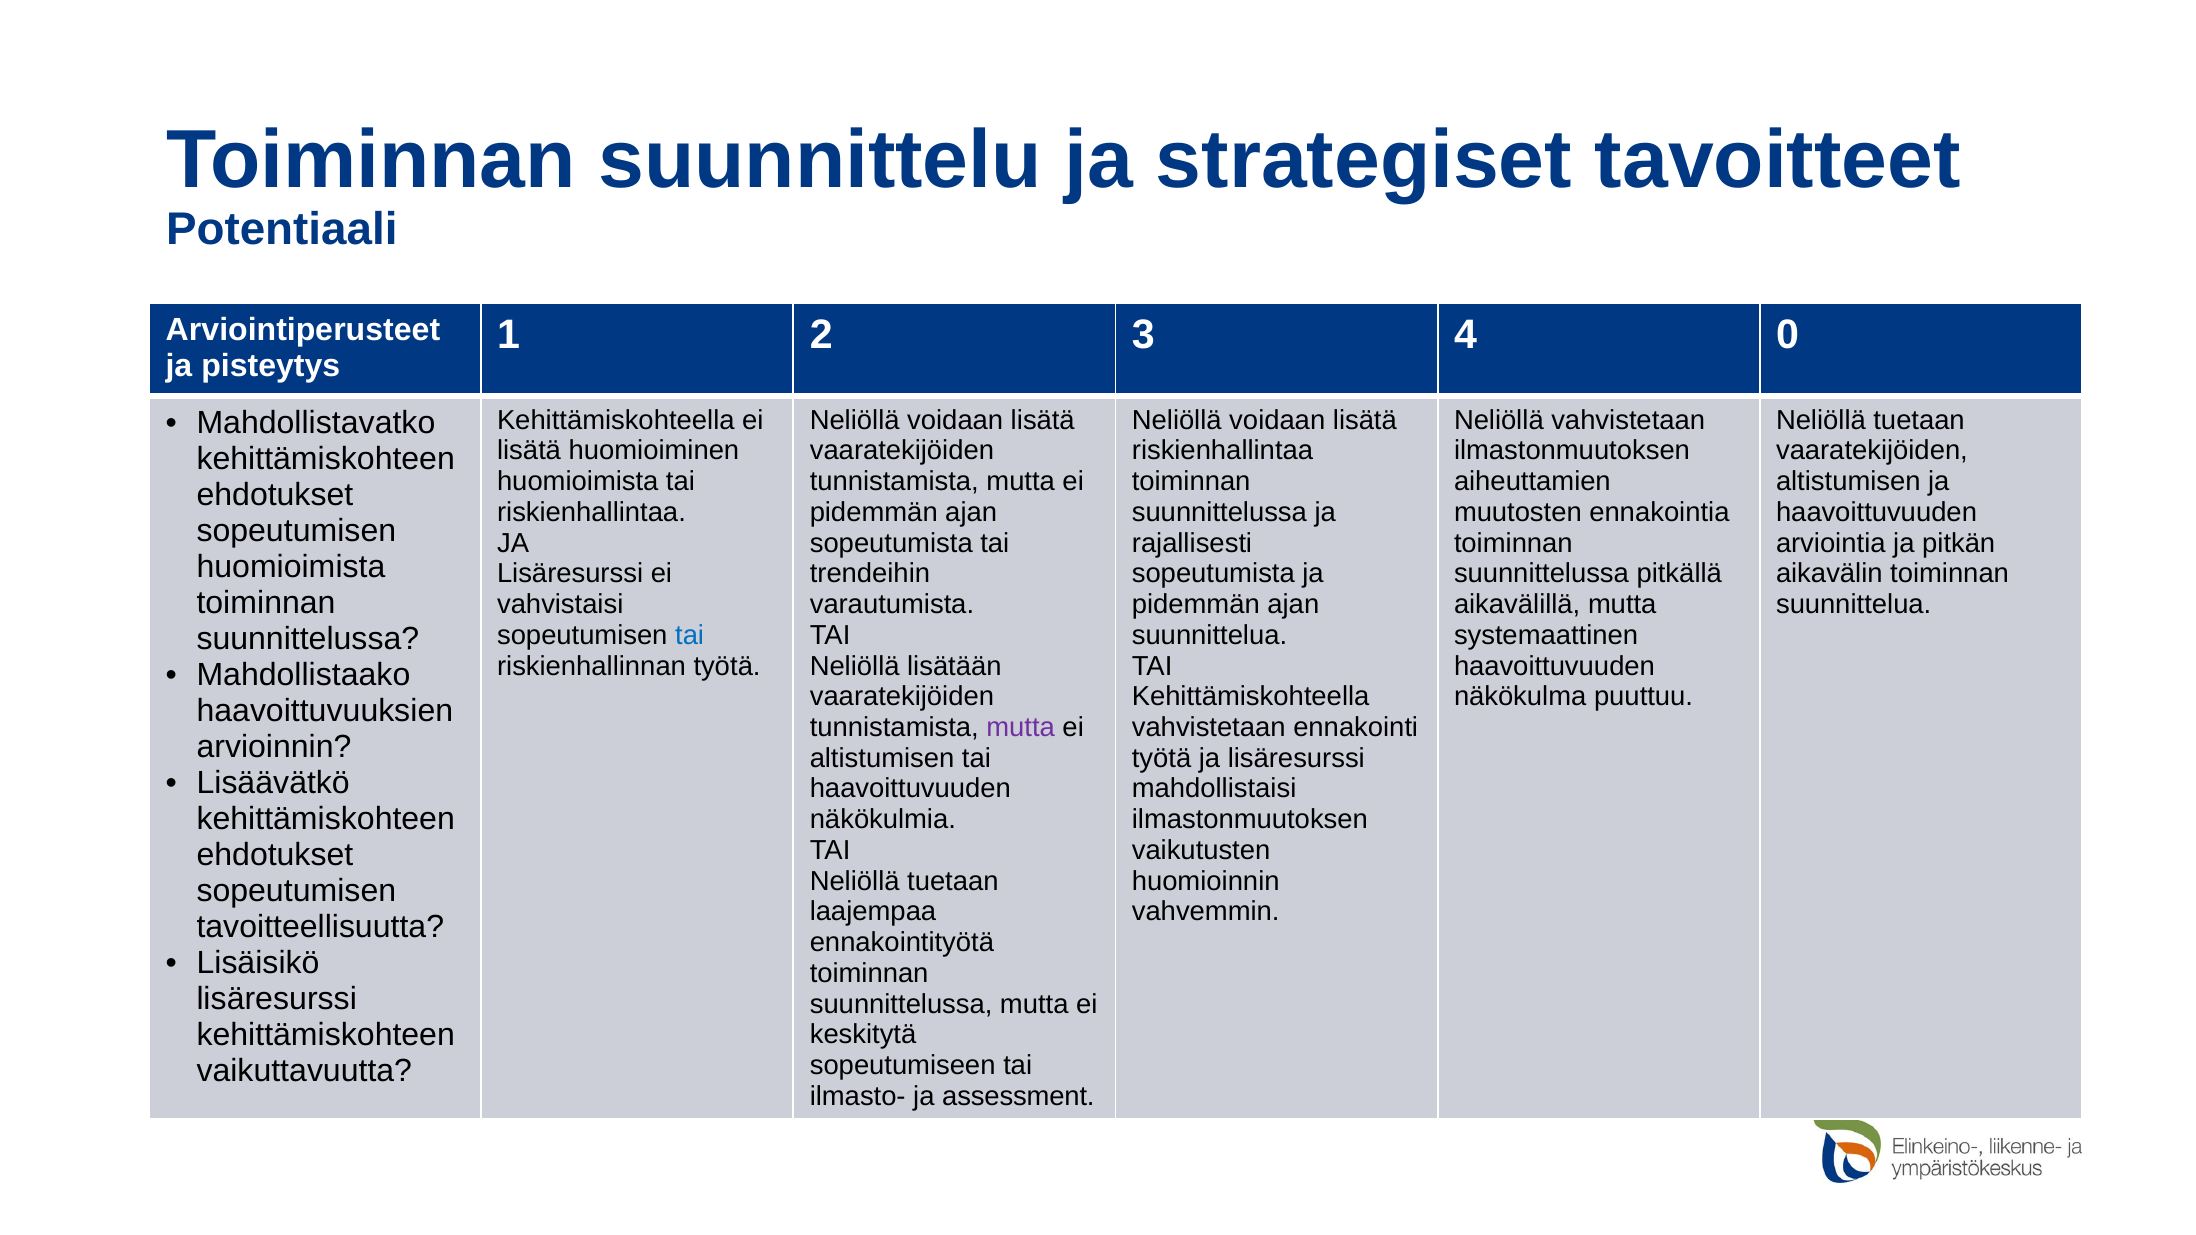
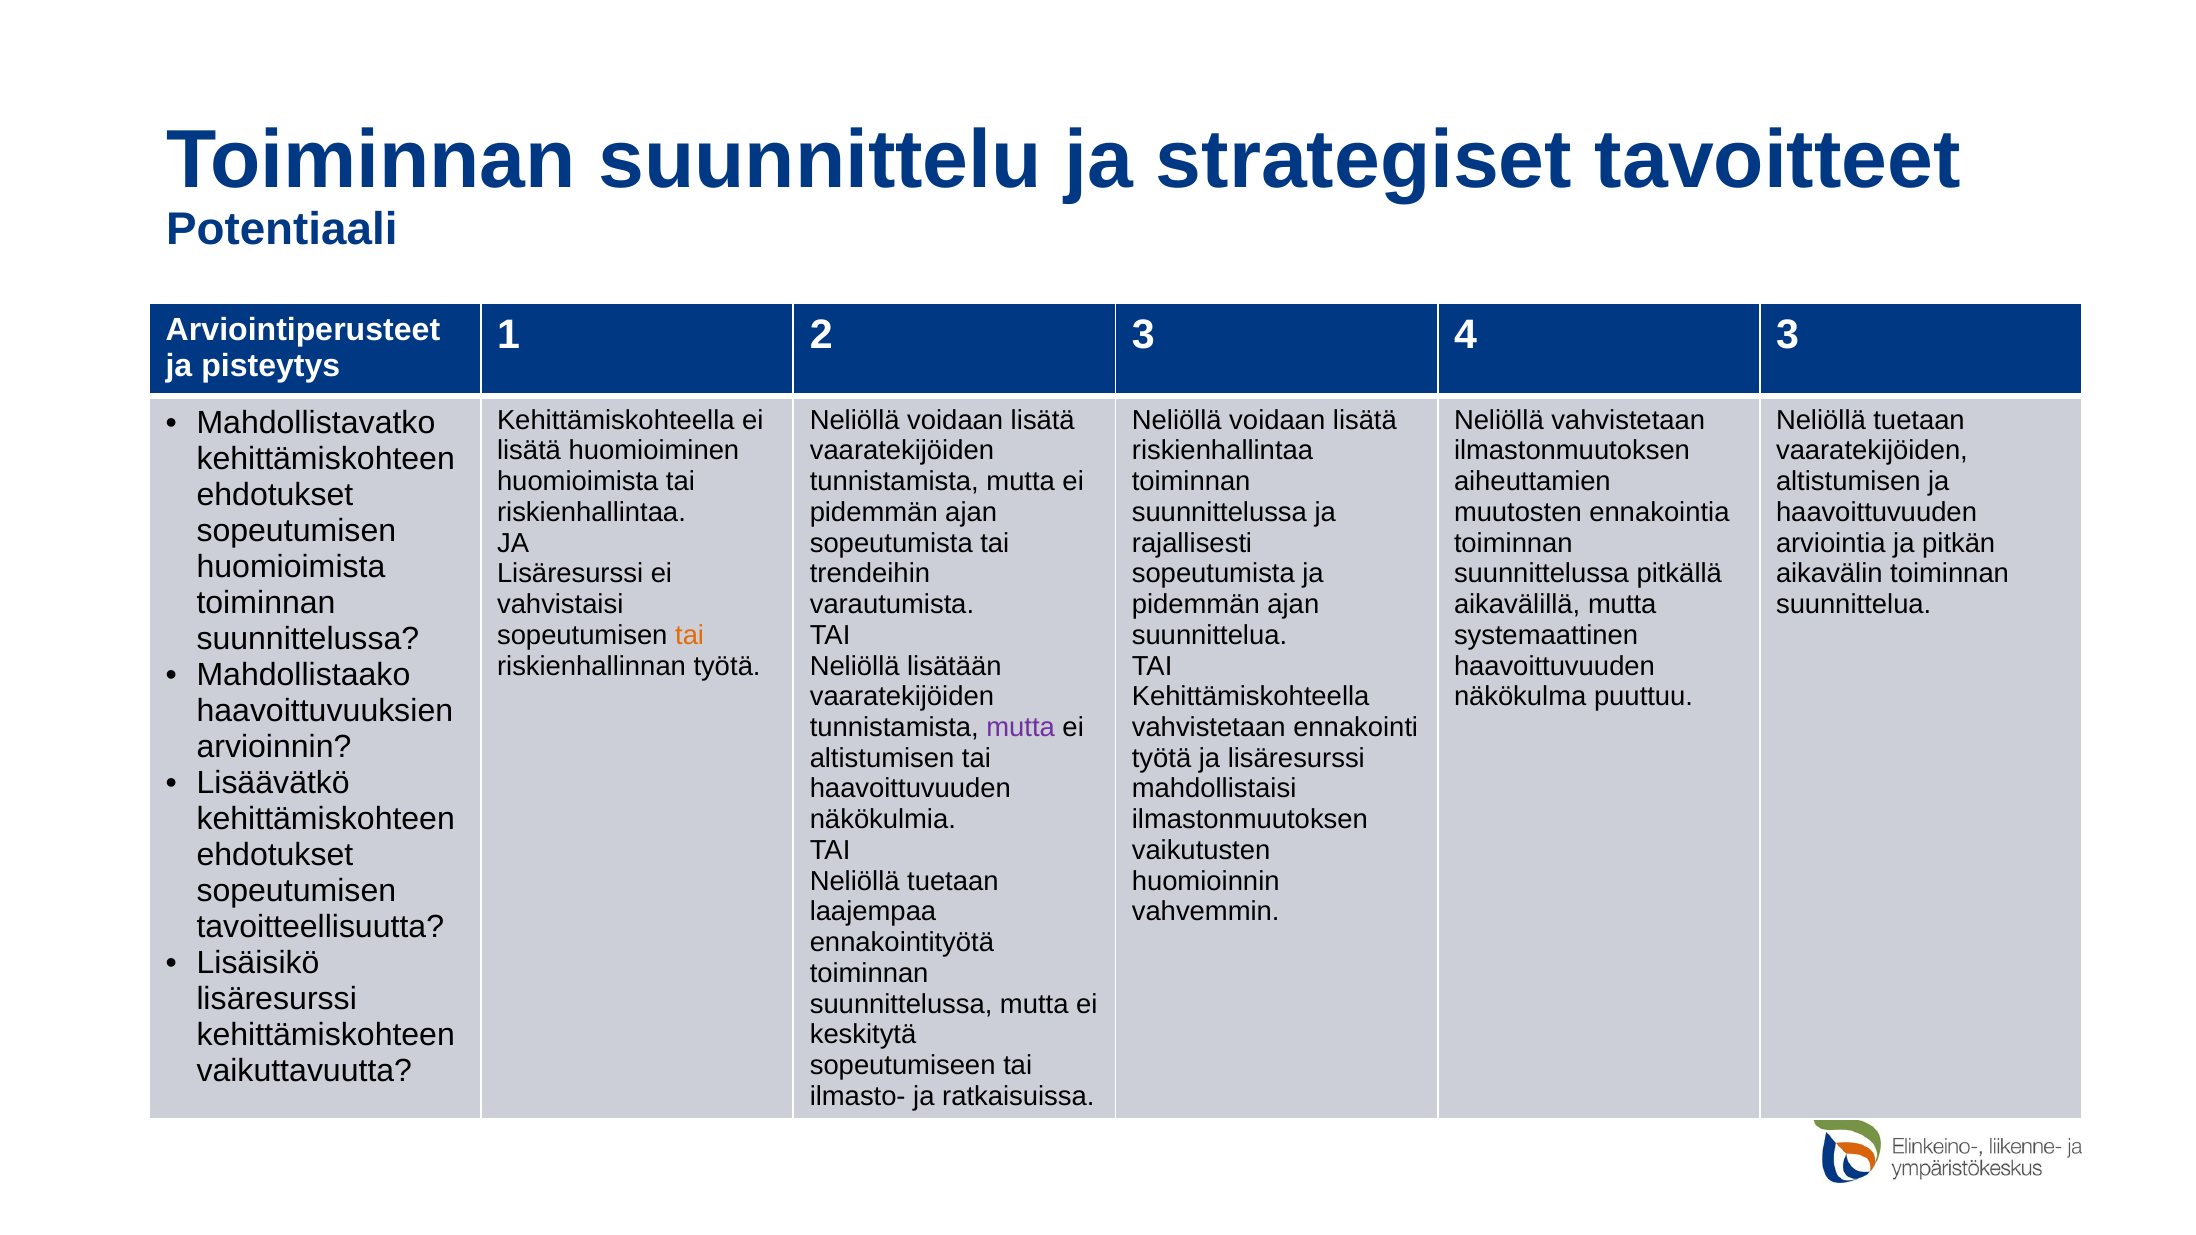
4 0: 0 -> 3
tai at (690, 635) colour: blue -> orange
assessment: assessment -> ratkaisuissa
